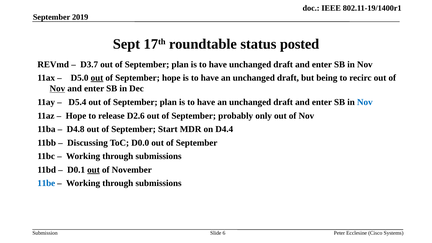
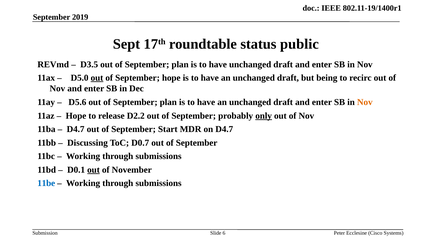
posted: posted -> public
D3.7: D3.7 -> D3.5
Nov at (57, 89) underline: present -> none
D5.4: D5.4 -> D5.6
Nov at (365, 102) colour: blue -> orange
D2.6: D2.6 -> D2.2
only underline: none -> present
D4.8 at (76, 129): D4.8 -> D4.7
on D4.4: D4.4 -> D4.7
D0.0: D0.0 -> D0.7
